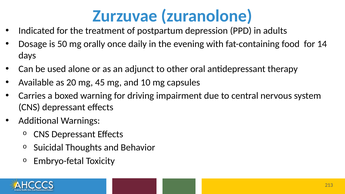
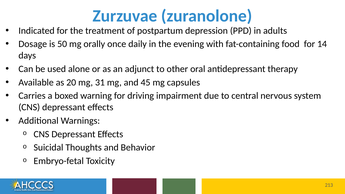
45: 45 -> 31
10: 10 -> 45
